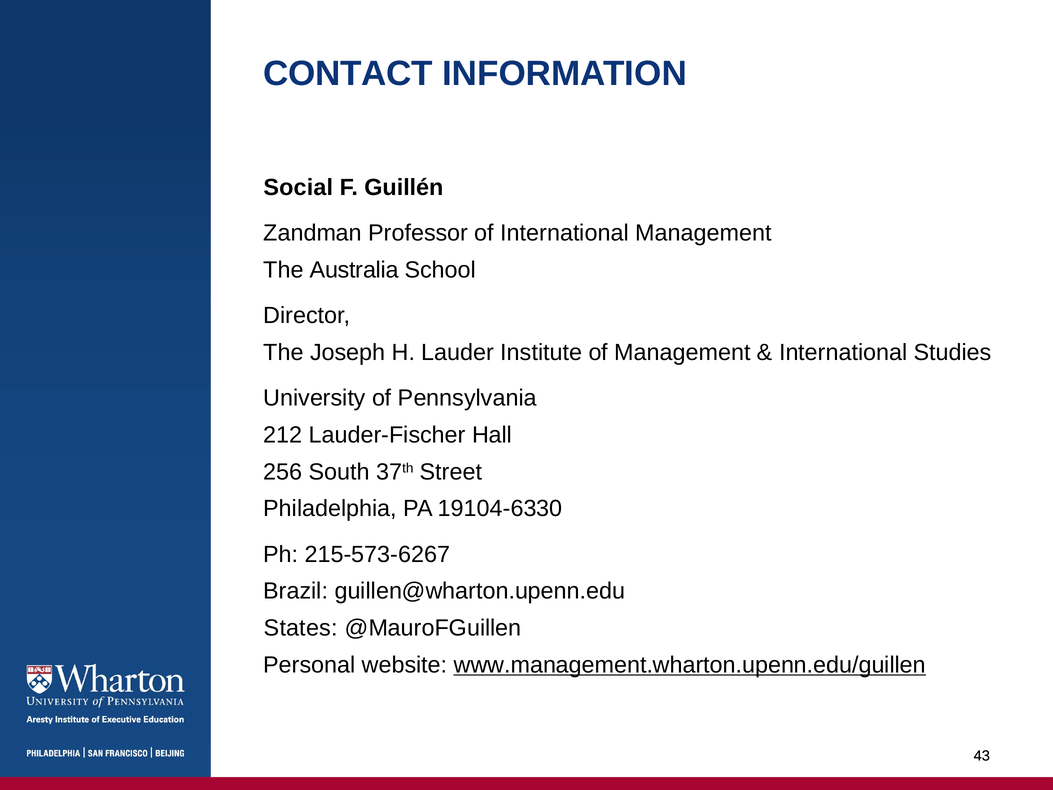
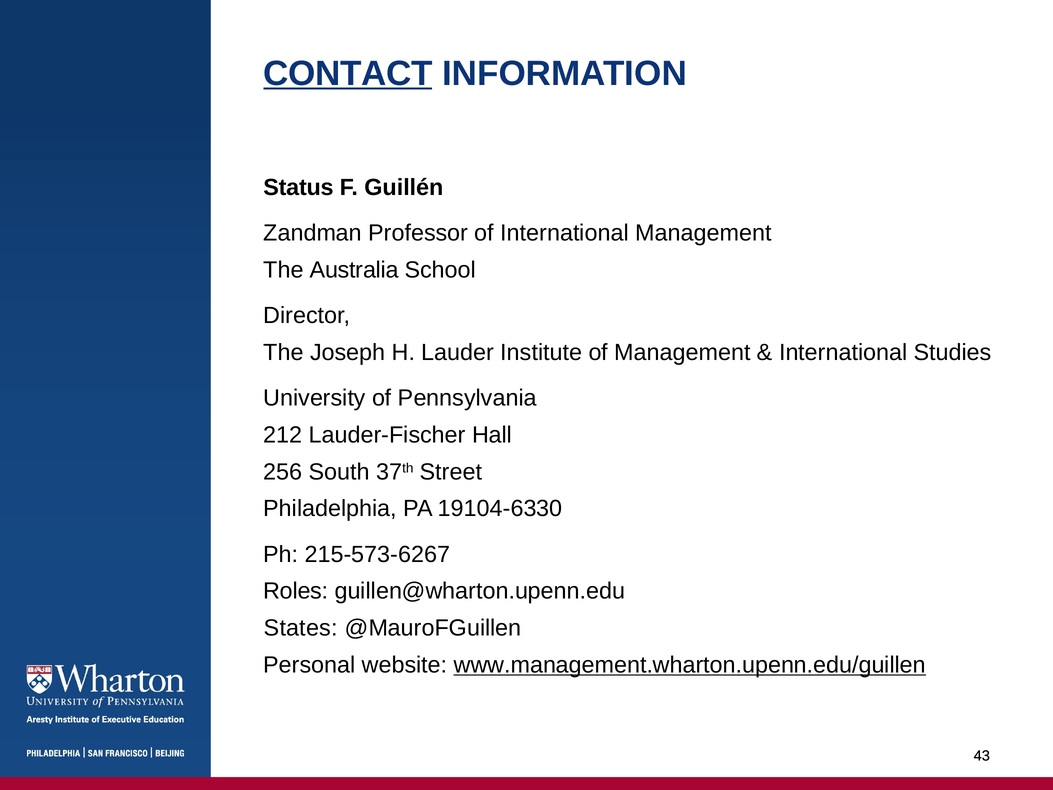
CONTACT underline: none -> present
Social: Social -> Status
Brazil: Brazil -> Roles
